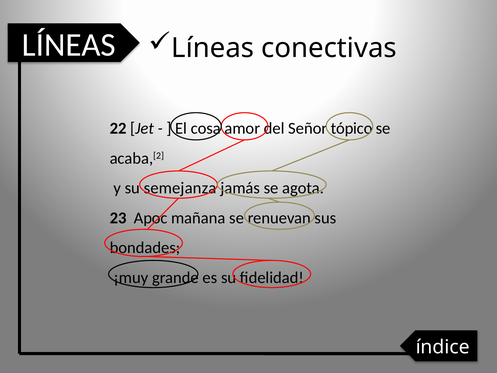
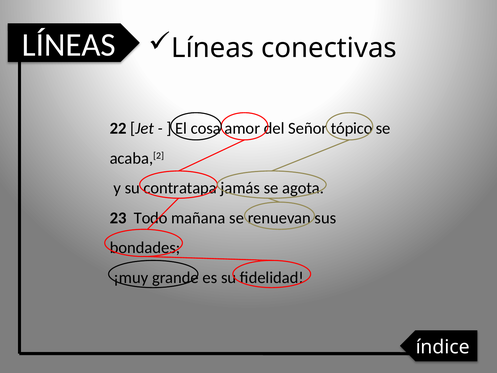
semejanza: semejanza -> contratapa
Apoc: Apoc -> Todo
